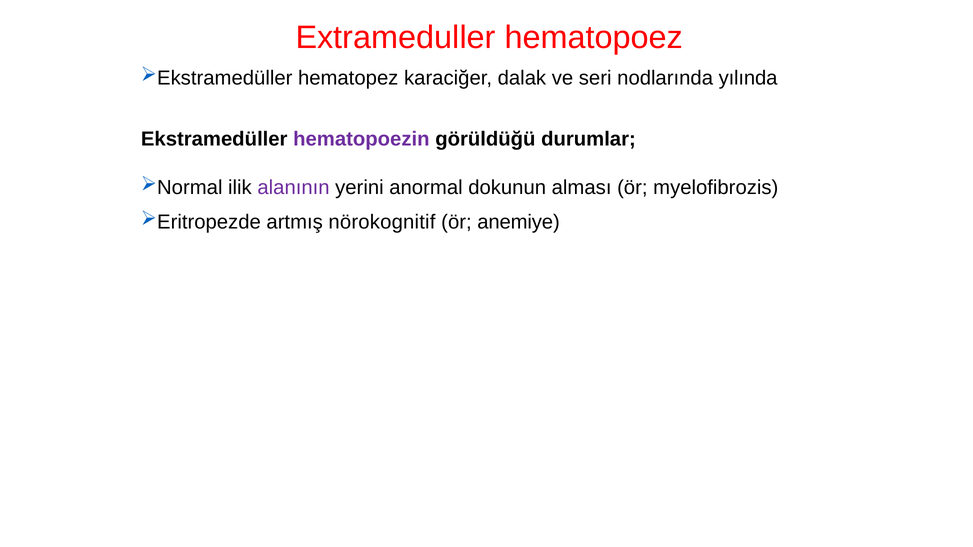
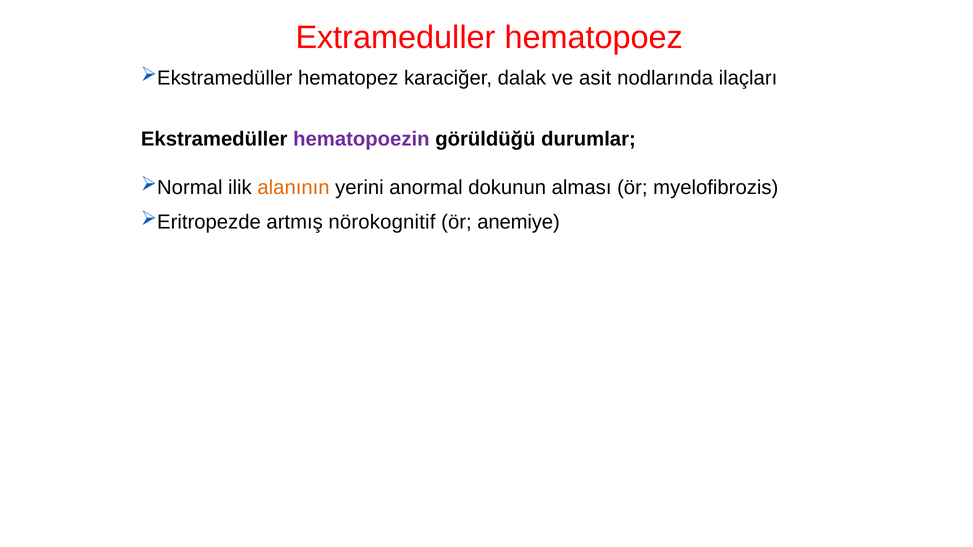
seri: seri -> asit
yılında: yılında -> ilaçları
alanının colour: purple -> orange
